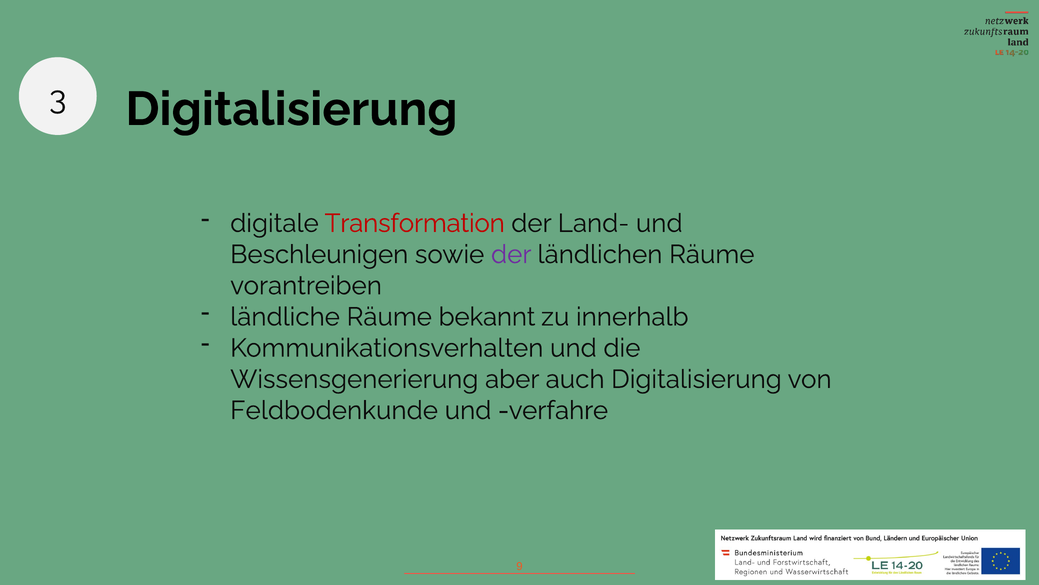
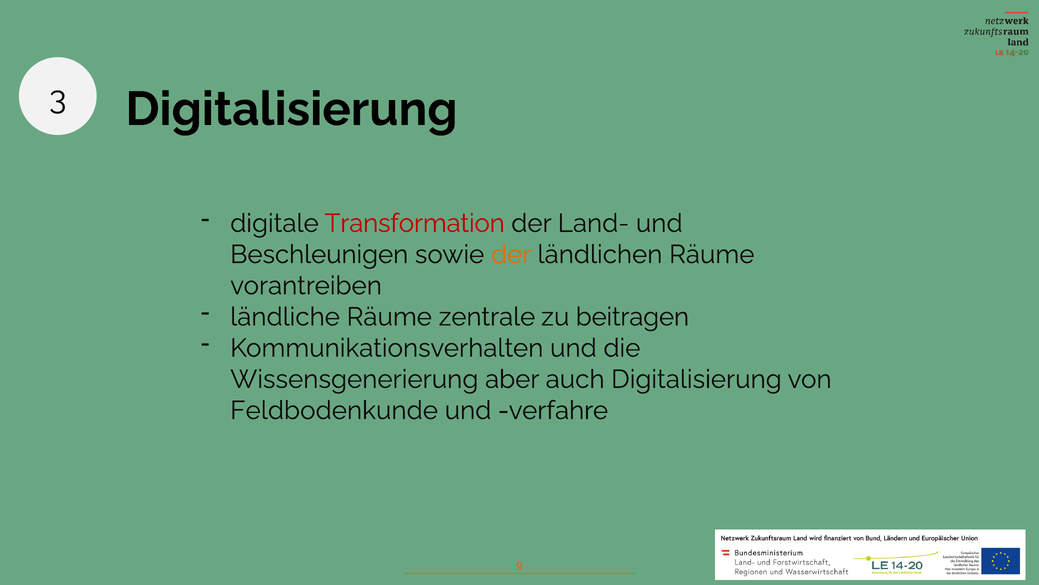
der at (511, 254) colour: purple -> orange
bekannt: bekannt -> zentrale
innerhalb: innerhalb -> beitragen
